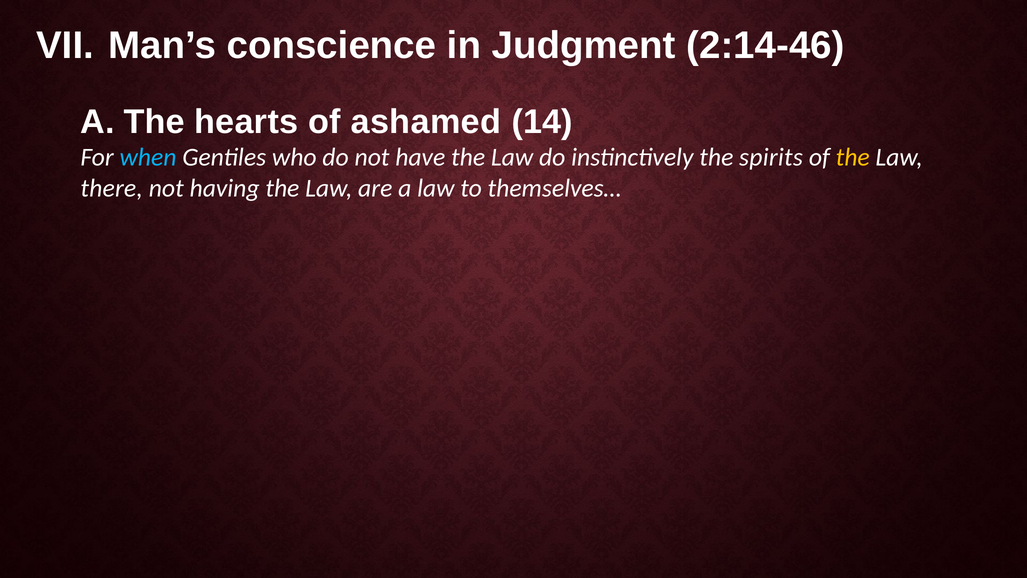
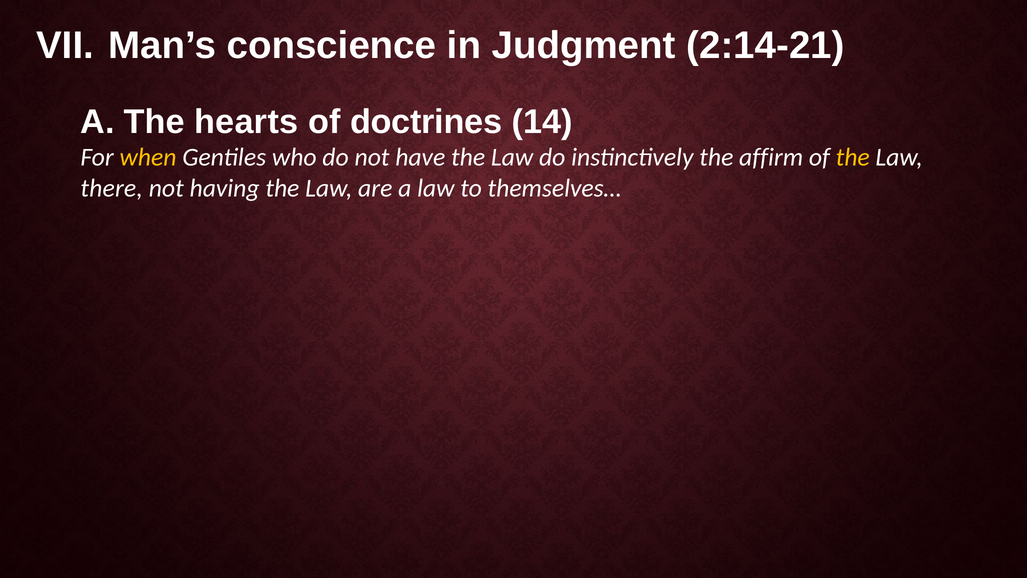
2:14-46: 2:14-46 -> 2:14-21
ashamed: ashamed -> doctrines
when colour: light blue -> yellow
spirits: spirits -> affirm
